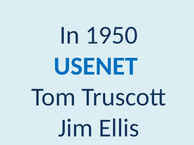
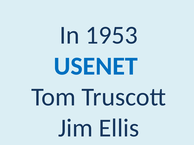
1950: 1950 -> 1953
